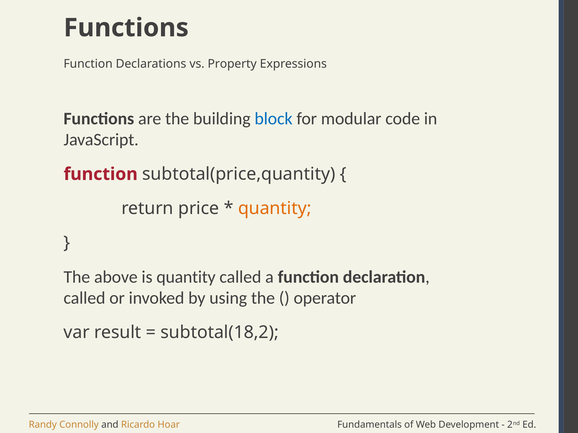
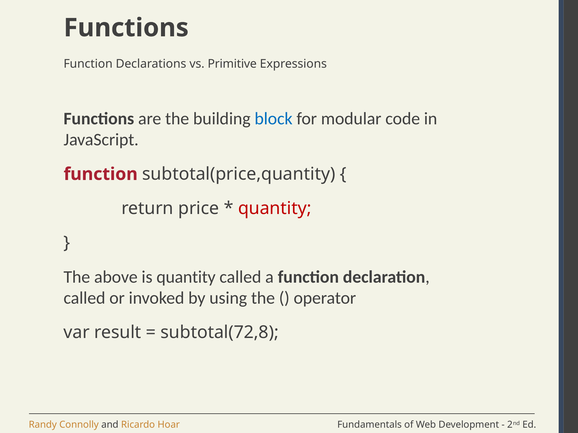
Property: Property -> Primitive
quantity at (275, 209) colour: orange -> red
subtotal(18,2: subtotal(18,2 -> subtotal(72,8
